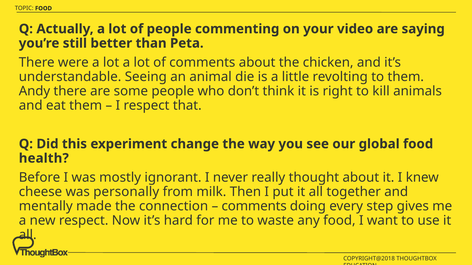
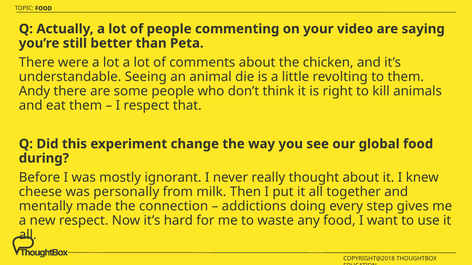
health: health -> during
comments at (254, 207): comments -> addictions
